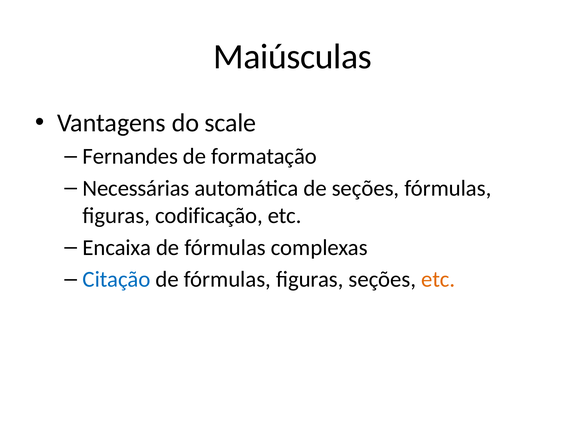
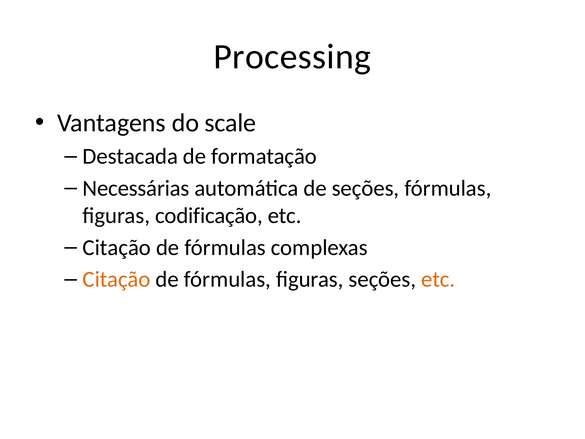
Maiúsculas: Maiúsculas -> Processing
Fernandes: Fernandes -> Destacada
Encaixa at (117, 247): Encaixa -> Citação
Citação at (117, 279) colour: blue -> orange
